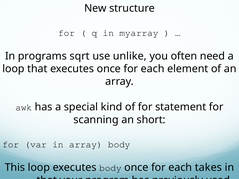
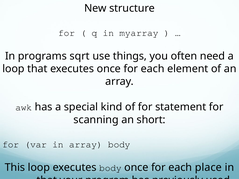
unlike: unlike -> things
takes: takes -> place
